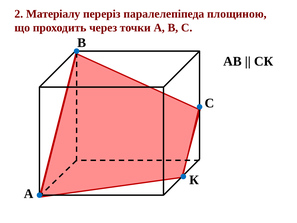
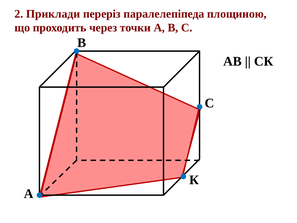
Матеріалу: Матеріалу -> Приклади
